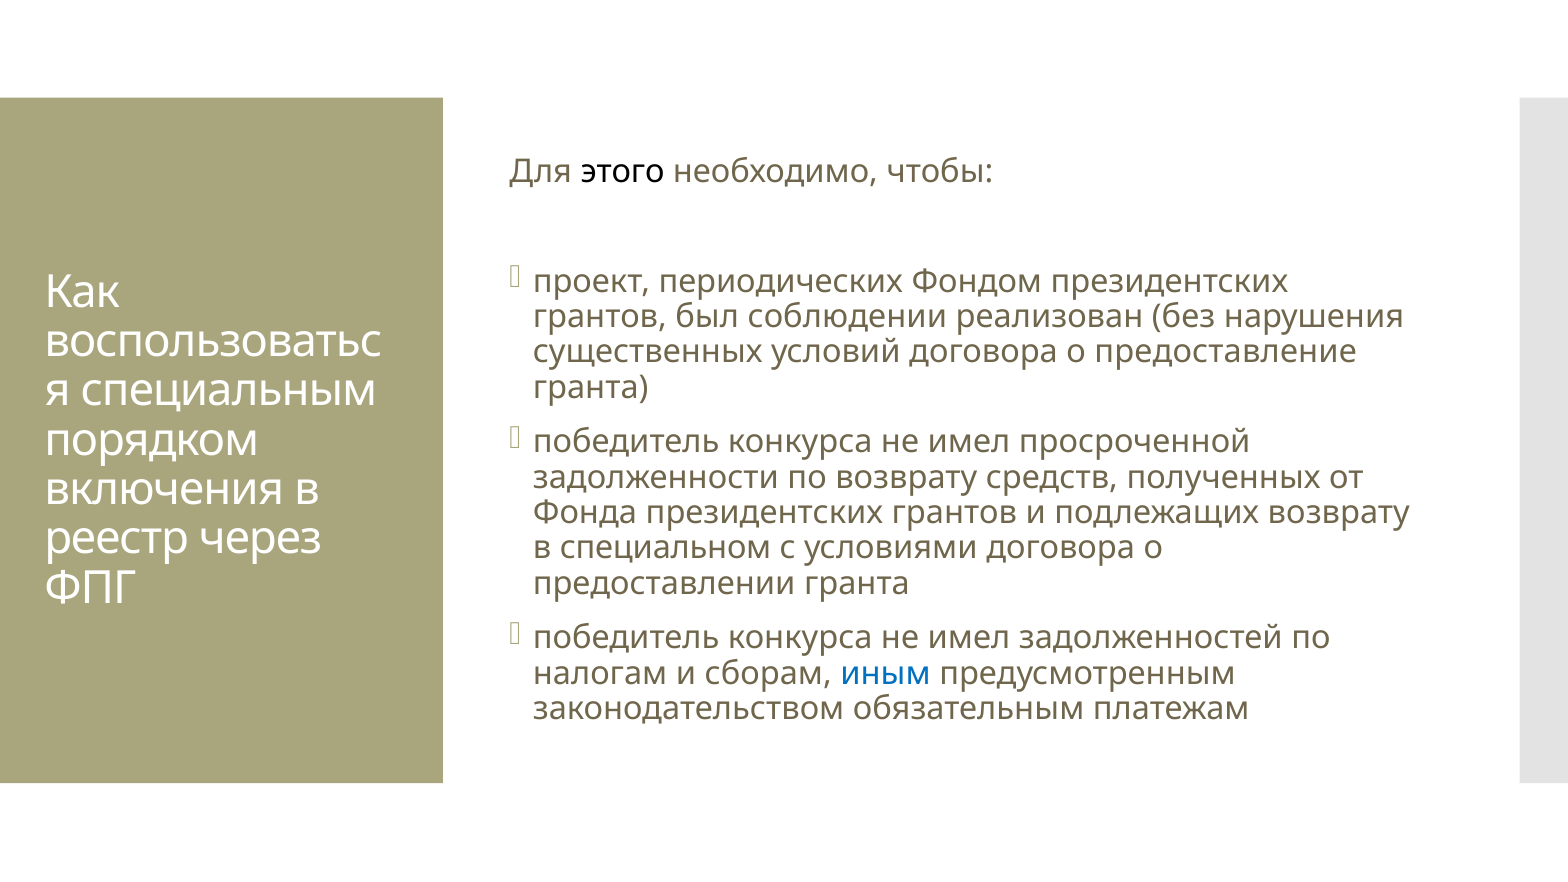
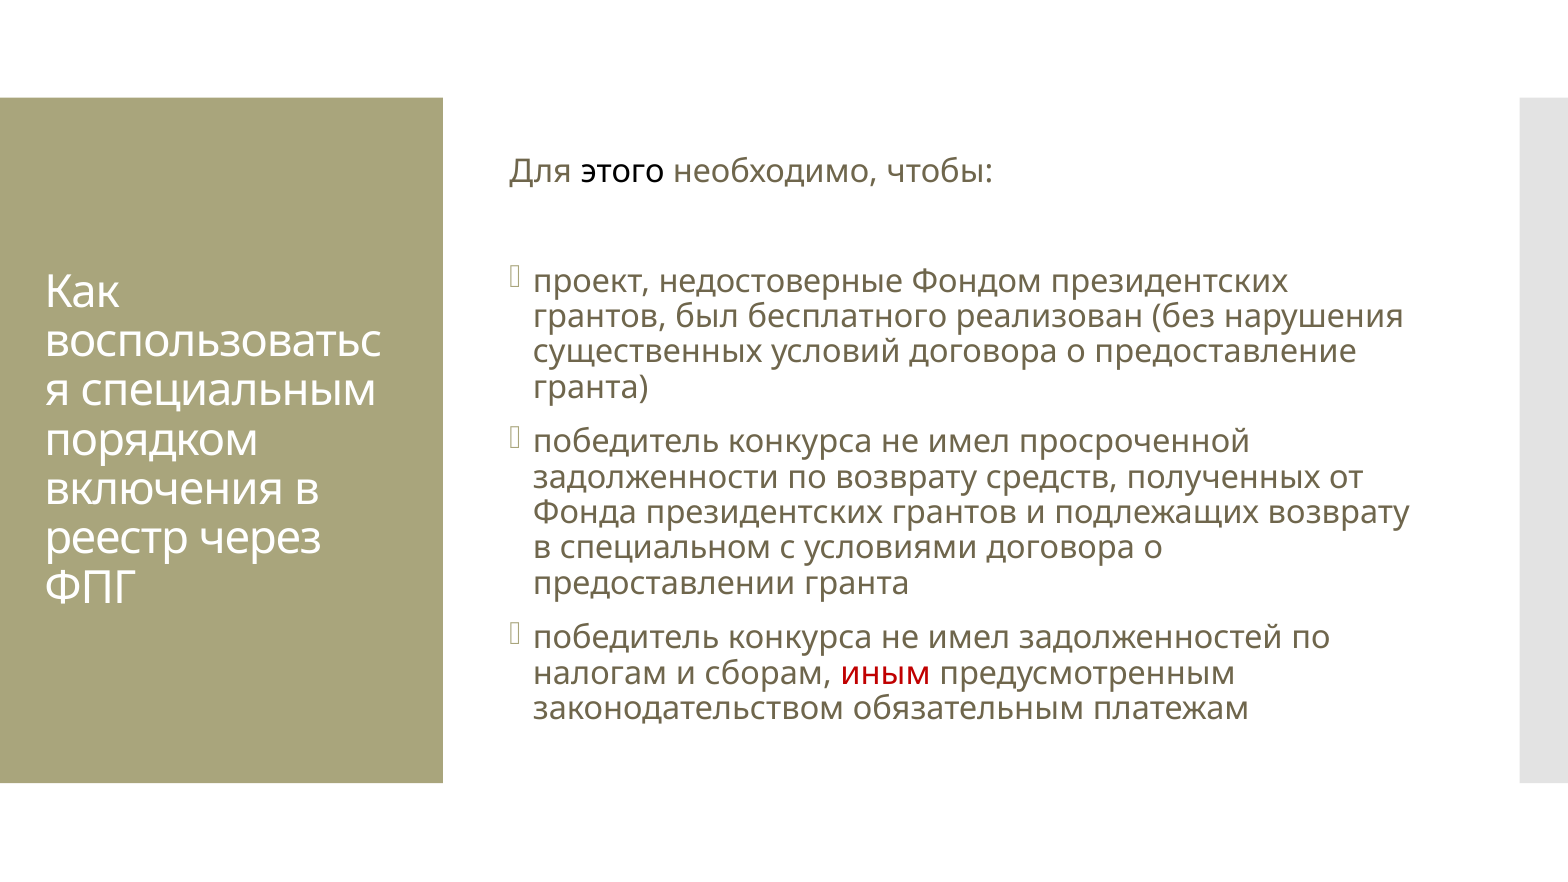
периодических: периодических -> недостоверные
соблюдении: соблюдении -> бесплатного
иным colour: blue -> red
